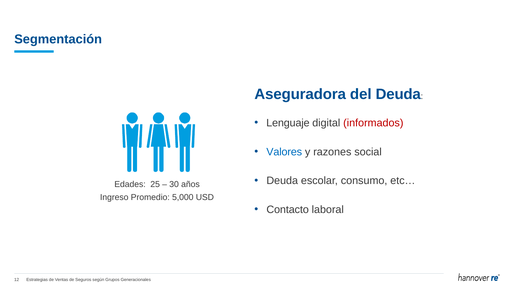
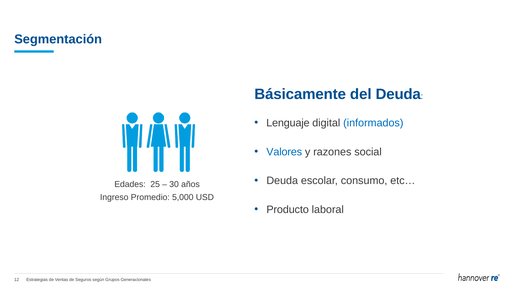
Aseguradora: Aseguradora -> Básicamente
informados colour: red -> blue
Contacto: Contacto -> Producto
